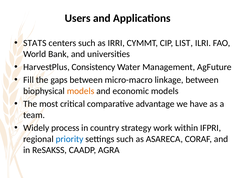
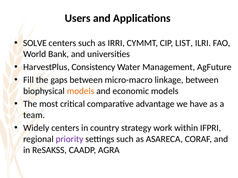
STATS: STATS -> SOLVE
Widely process: process -> centers
priority colour: blue -> purple
